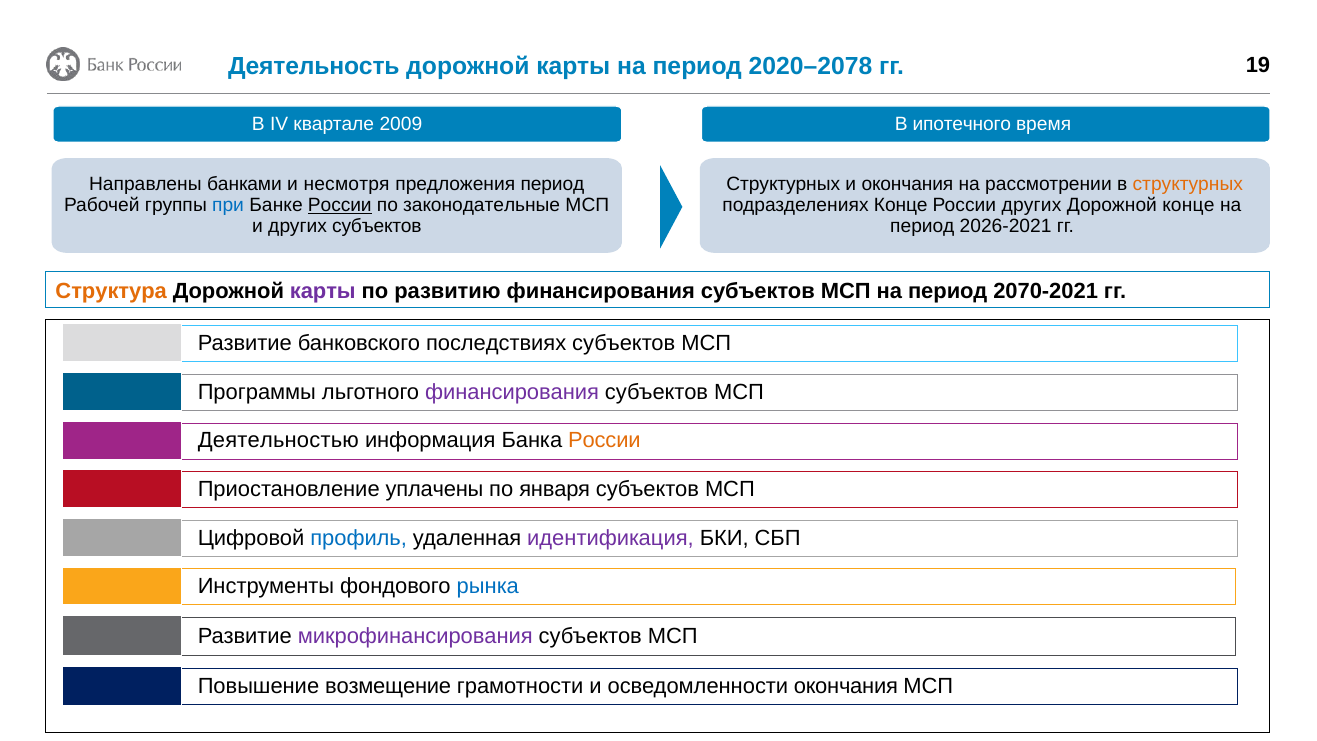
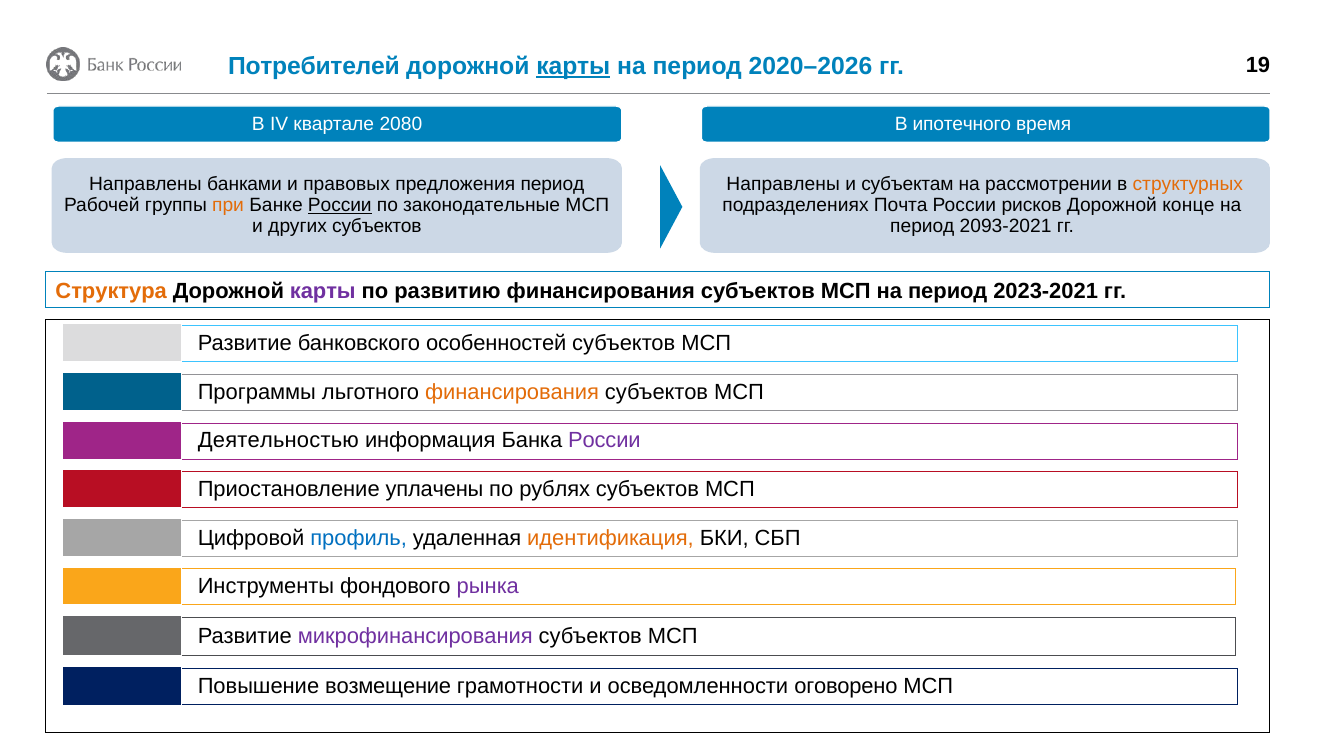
Деятельность: Деятельность -> Потребителей
карты at (573, 66) underline: none -> present
2020–2078: 2020–2078 -> 2020–2026
2009: 2009 -> 2080
несмотря: несмотря -> правовых
Структурных at (783, 185): Структурных -> Направлены
и окончания: окончания -> субъектам
при colour: blue -> orange
подразделениях Конце: Конце -> Почта
России других: других -> рисков
2026-2021: 2026-2021 -> 2093-2021
2070-2021: 2070-2021 -> 2023-2021
последствиях: последствиях -> особенностей
финансирования at (512, 392) colour: purple -> orange
России at (604, 441) colour: orange -> purple
января: января -> рублях
идентификация colour: purple -> orange
рынка colour: blue -> purple
осведомленности окончания: окончания -> оговорено
